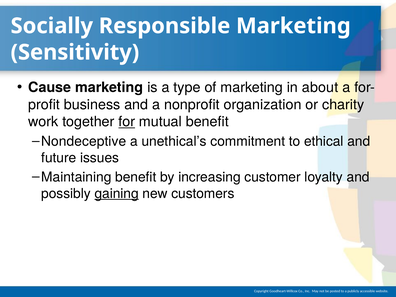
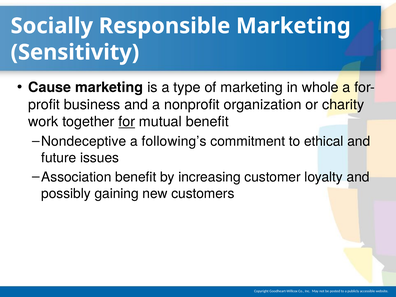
about: about -> whole
unethical’s: unethical’s -> following’s
Maintaining: Maintaining -> Association
gaining underline: present -> none
